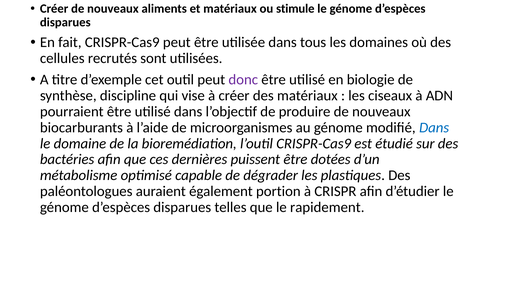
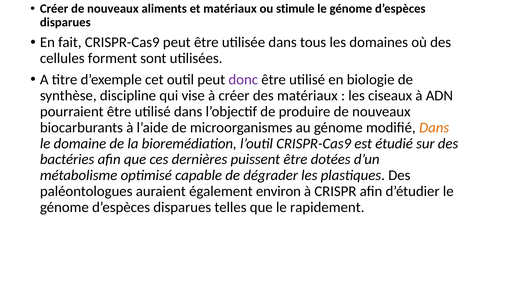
recrutés: recrutés -> forment
Dans at (434, 128) colour: blue -> orange
portion: portion -> environ
